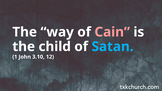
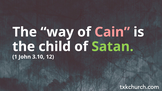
Satan colour: light blue -> light green
